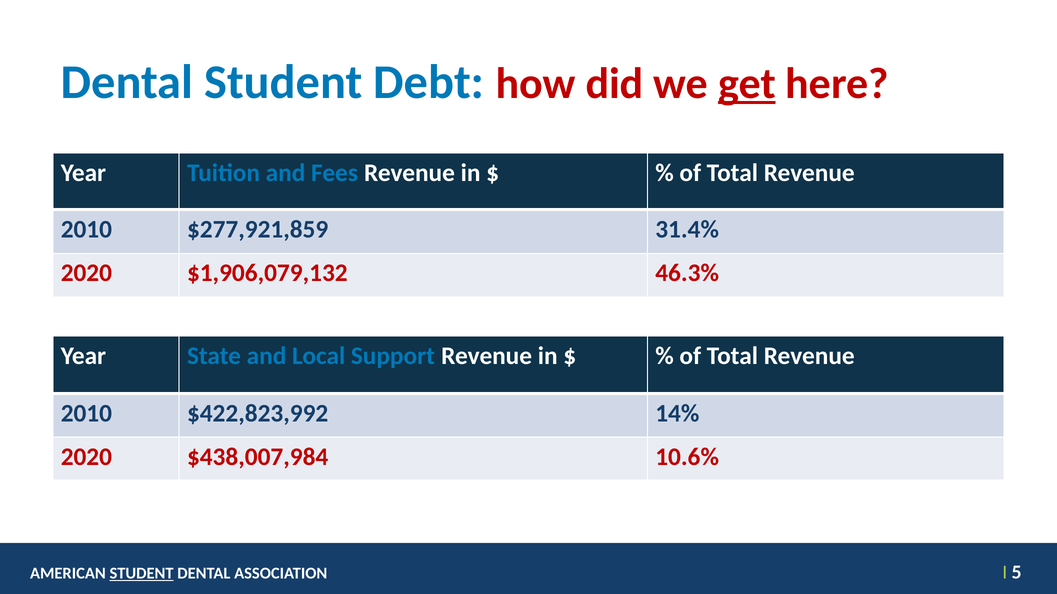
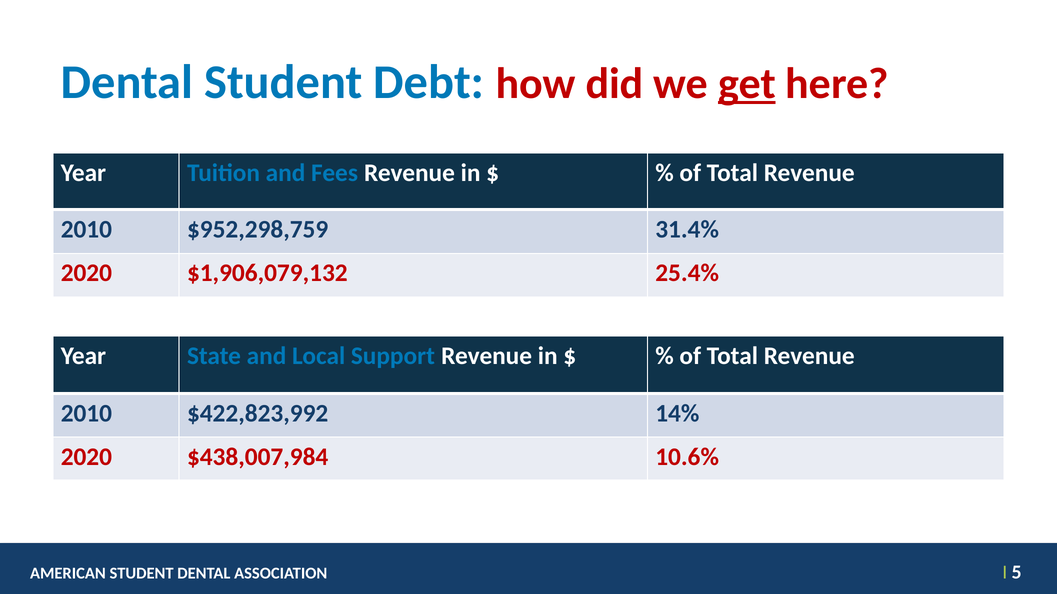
$277,921,859: $277,921,859 -> $952,298,759
46.3%: 46.3% -> 25.4%
STUDENT at (142, 574) underline: present -> none
